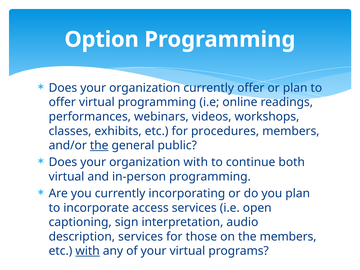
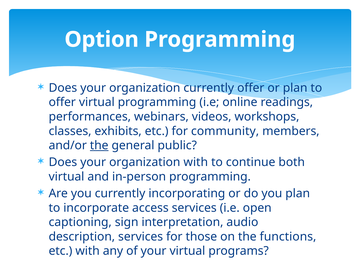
procedures: procedures -> community
the members: members -> functions
with at (88, 251) underline: present -> none
